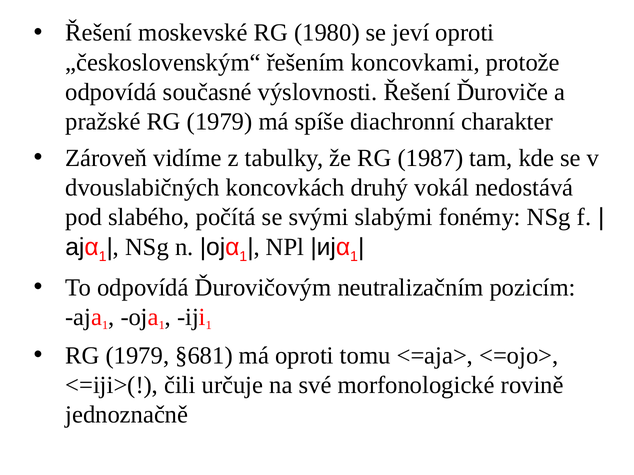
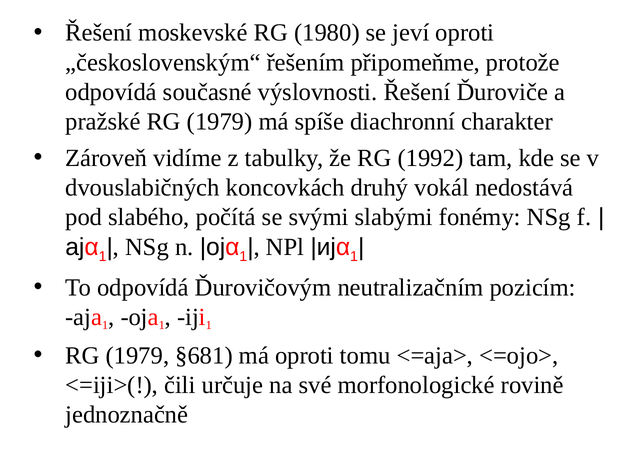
koncovkami: koncovkami -> připomeňme
1987: 1987 -> 1992
